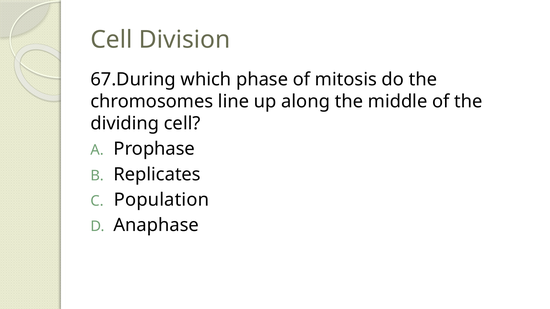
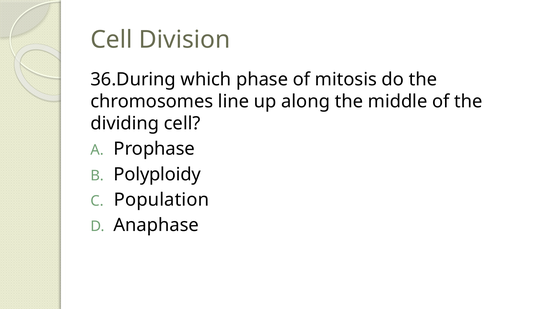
67.During: 67.During -> 36.During
Replicates: Replicates -> Polyploidy
